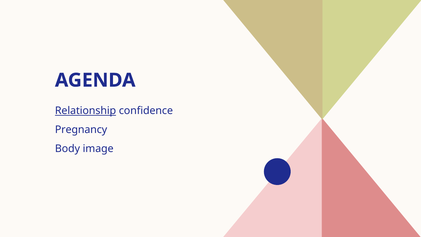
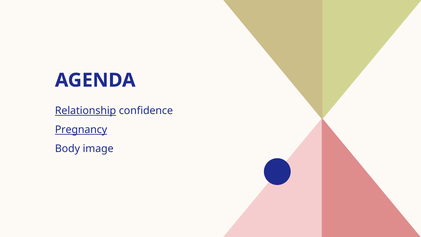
Pregnancy underline: none -> present
